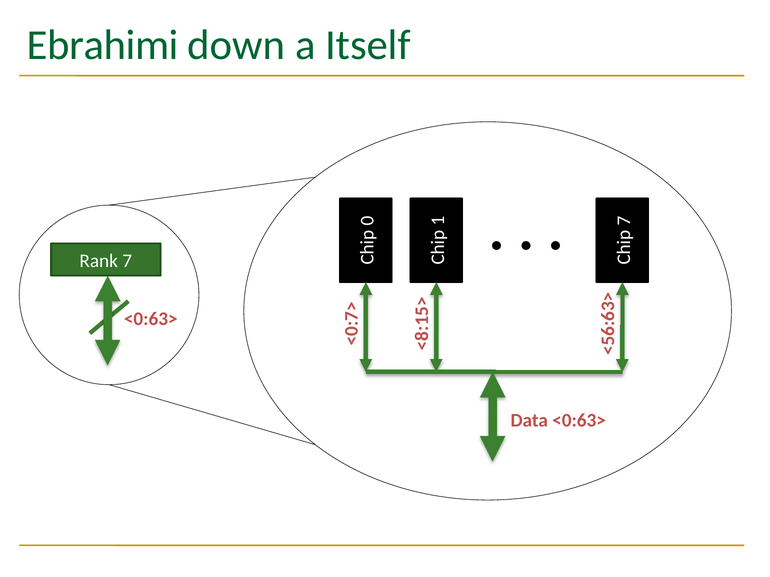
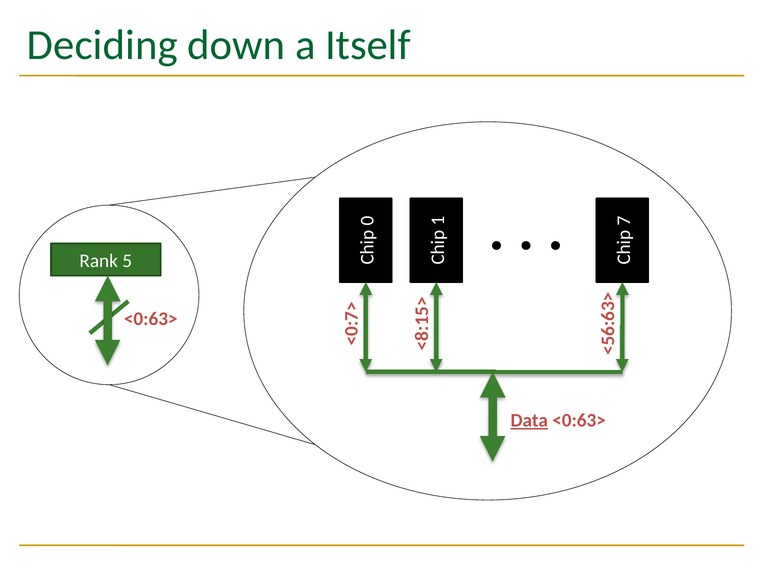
Ebrahimi: Ebrahimi -> Deciding
Rank 7: 7 -> 5
Data underline: none -> present
